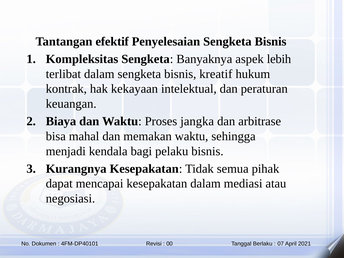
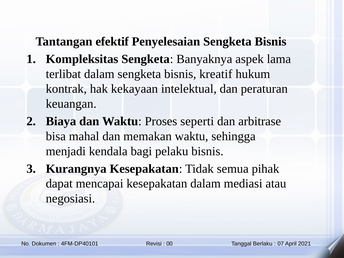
lebih: lebih -> lama
jangka: jangka -> seperti
